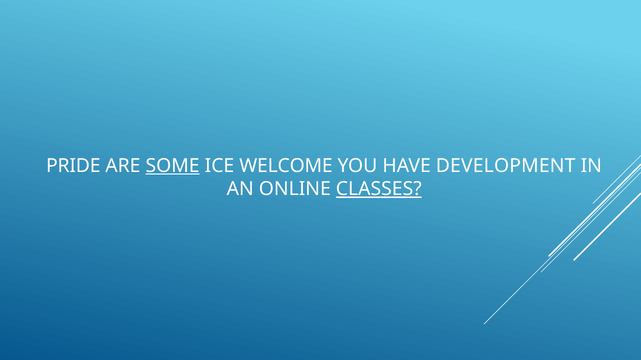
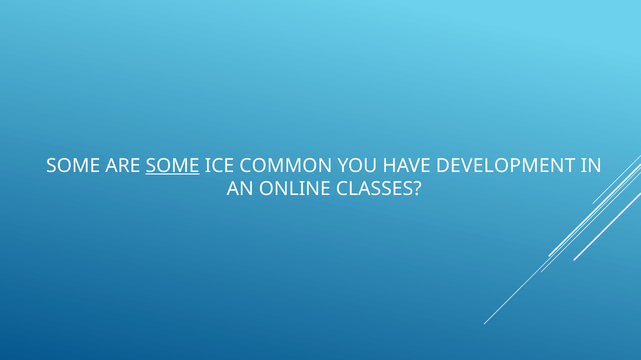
PRIDE at (73, 166): PRIDE -> SOME
WELCOME: WELCOME -> COMMON
CLASSES underline: present -> none
